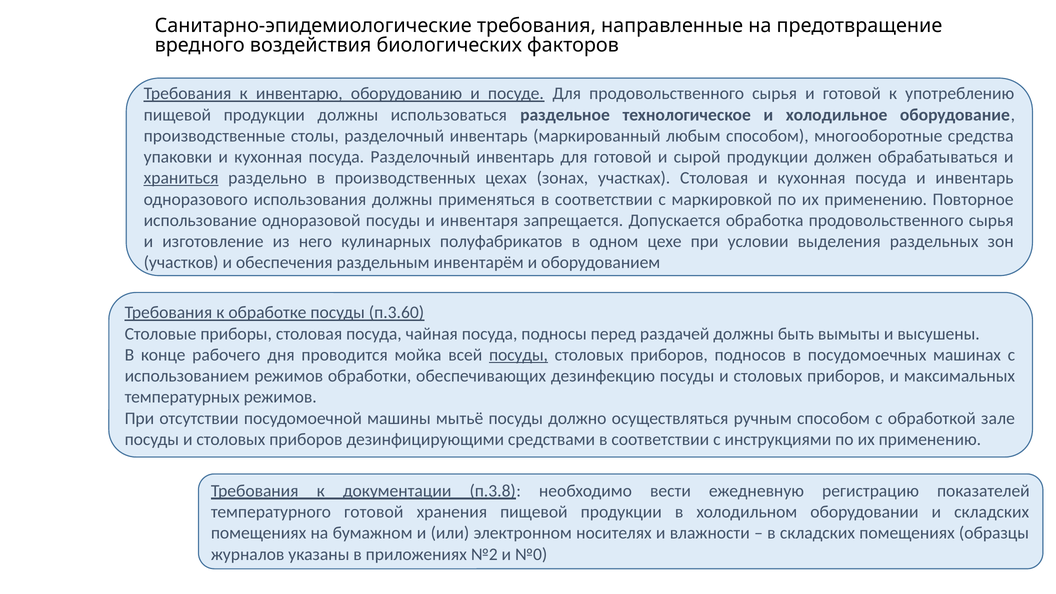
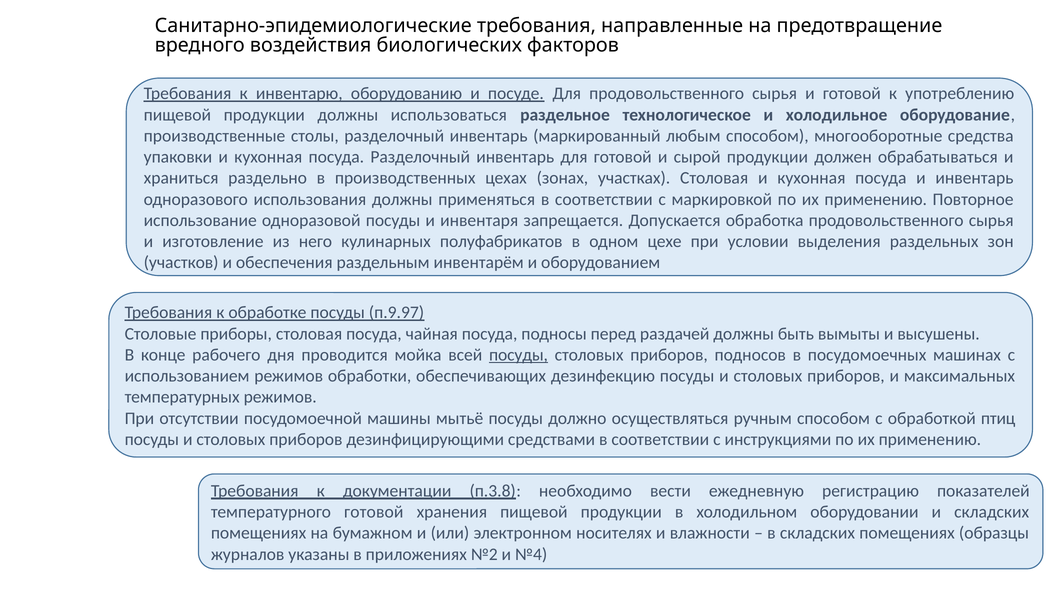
храниться underline: present -> none
п.3.60: п.3.60 -> п.9.97
зале: зале -> птиц
№0: №0 -> №4
